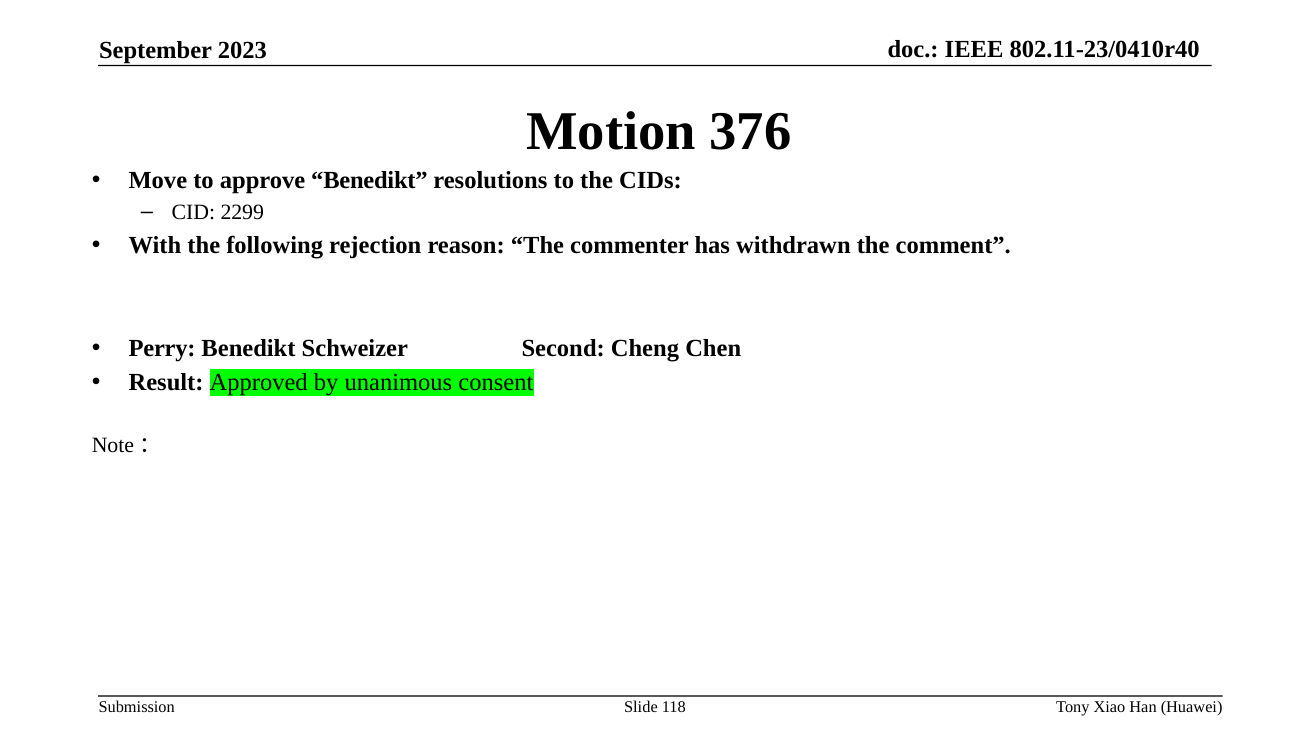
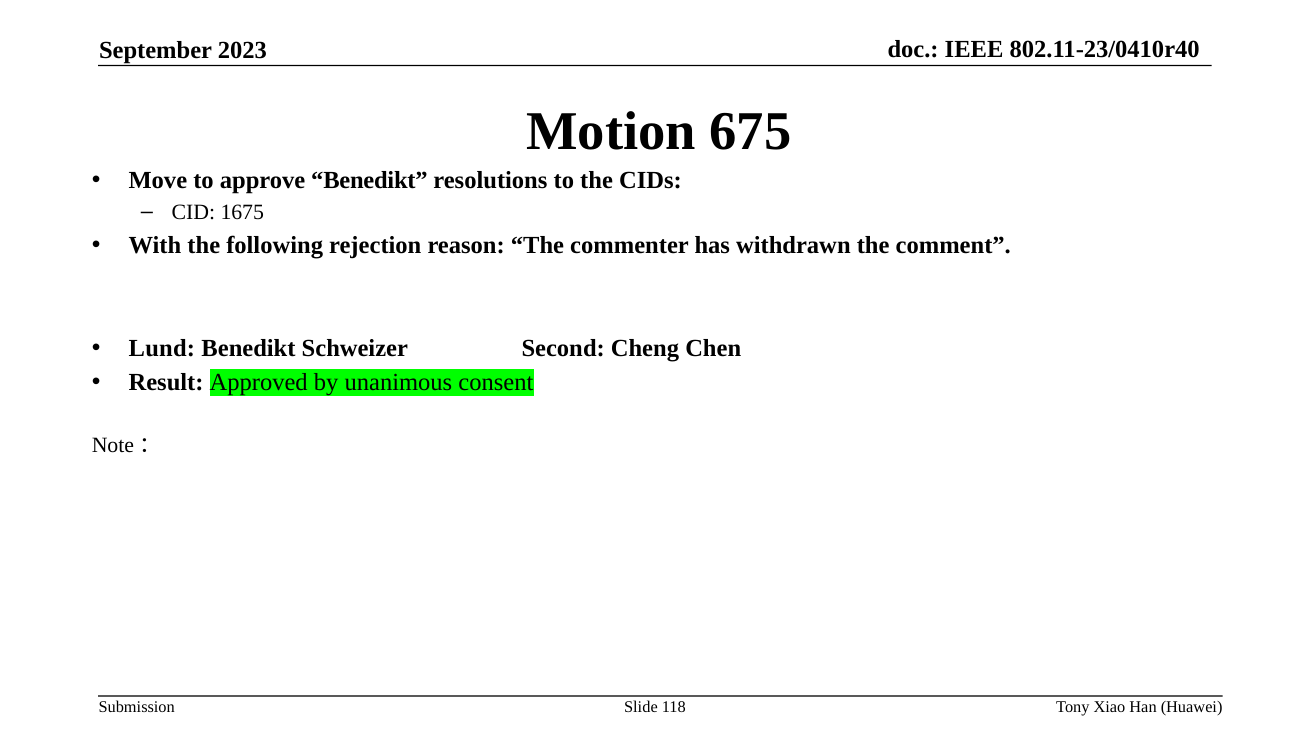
376: 376 -> 675
2299: 2299 -> 1675
Perry: Perry -> Lund
